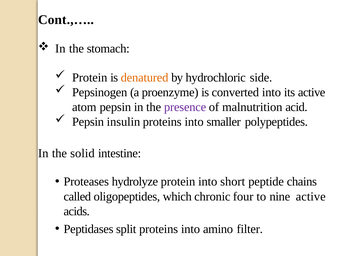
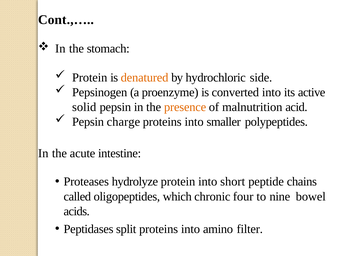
atom: atom -> solid
presence colour: purple -> orange
insulin: insulin -> charge
solid: solid -> acute
nine active: active -> bowel
